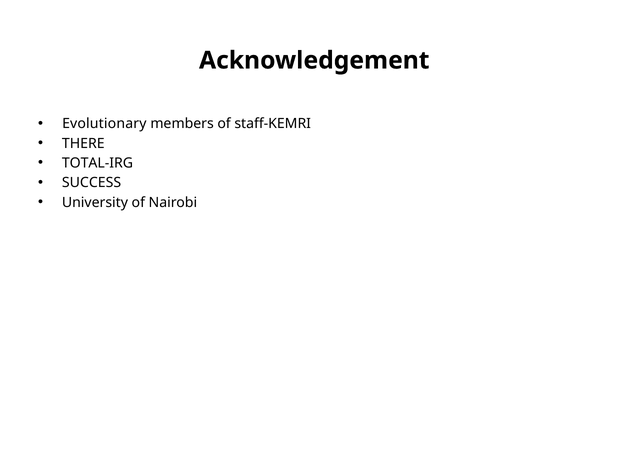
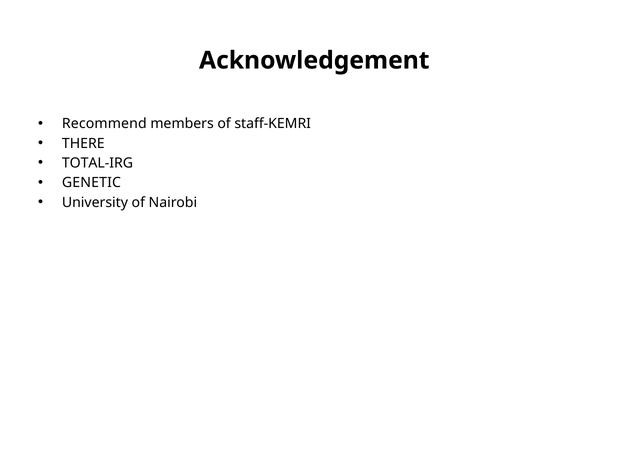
Evolutionary: Evolutionary -> Recommend
SUCCESS: SUCCESS -> GENETIC
